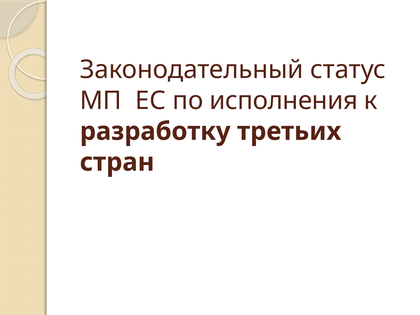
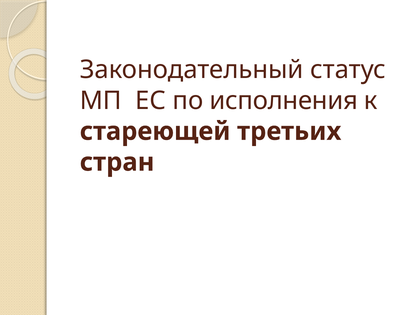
разработку: разработку -> стареющей
